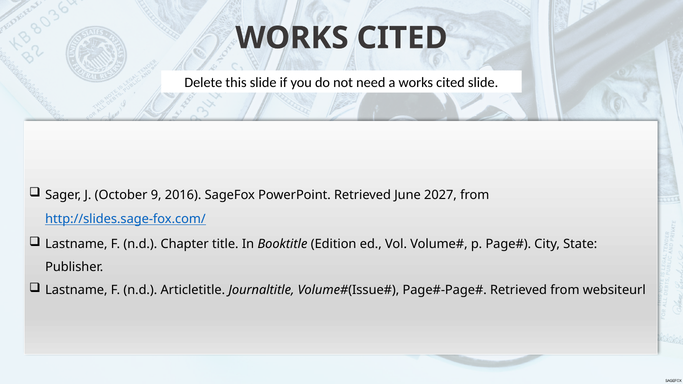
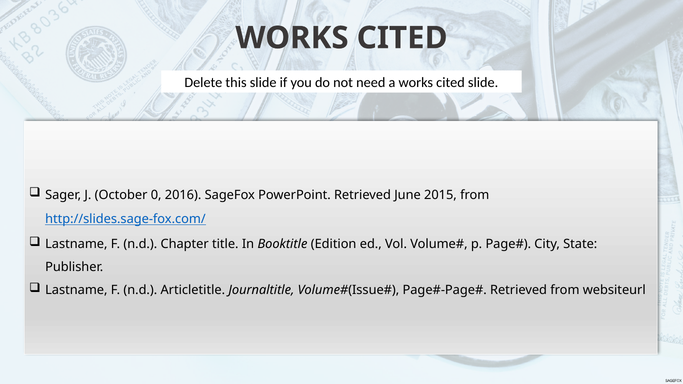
9: 9 -> 0
2027: 2027 -> 2015
